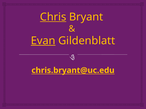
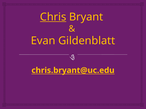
Evan underline: present -> none
